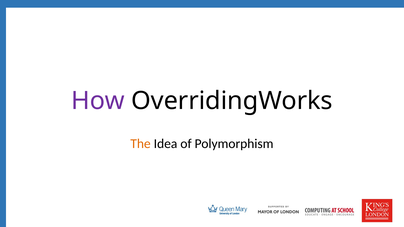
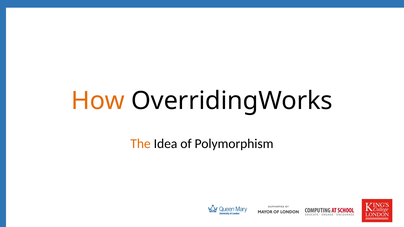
How colour: purple -> orange
